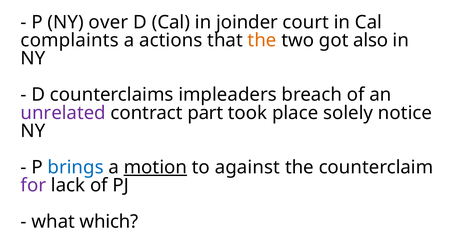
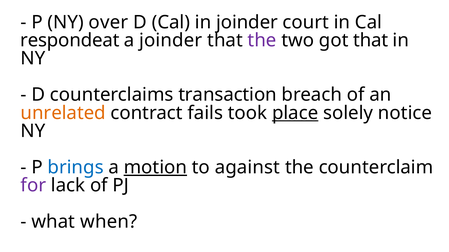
complaints: complaints -> respondeat
a actions: actions -> joinder
the at (262, 40) colour: orange -> purple
got also: also -> that
impleaders: impleaders -> transaction
unrelated colour: purple -> orange
part: part -> fails
place underline: none -> present
which: which -> when
